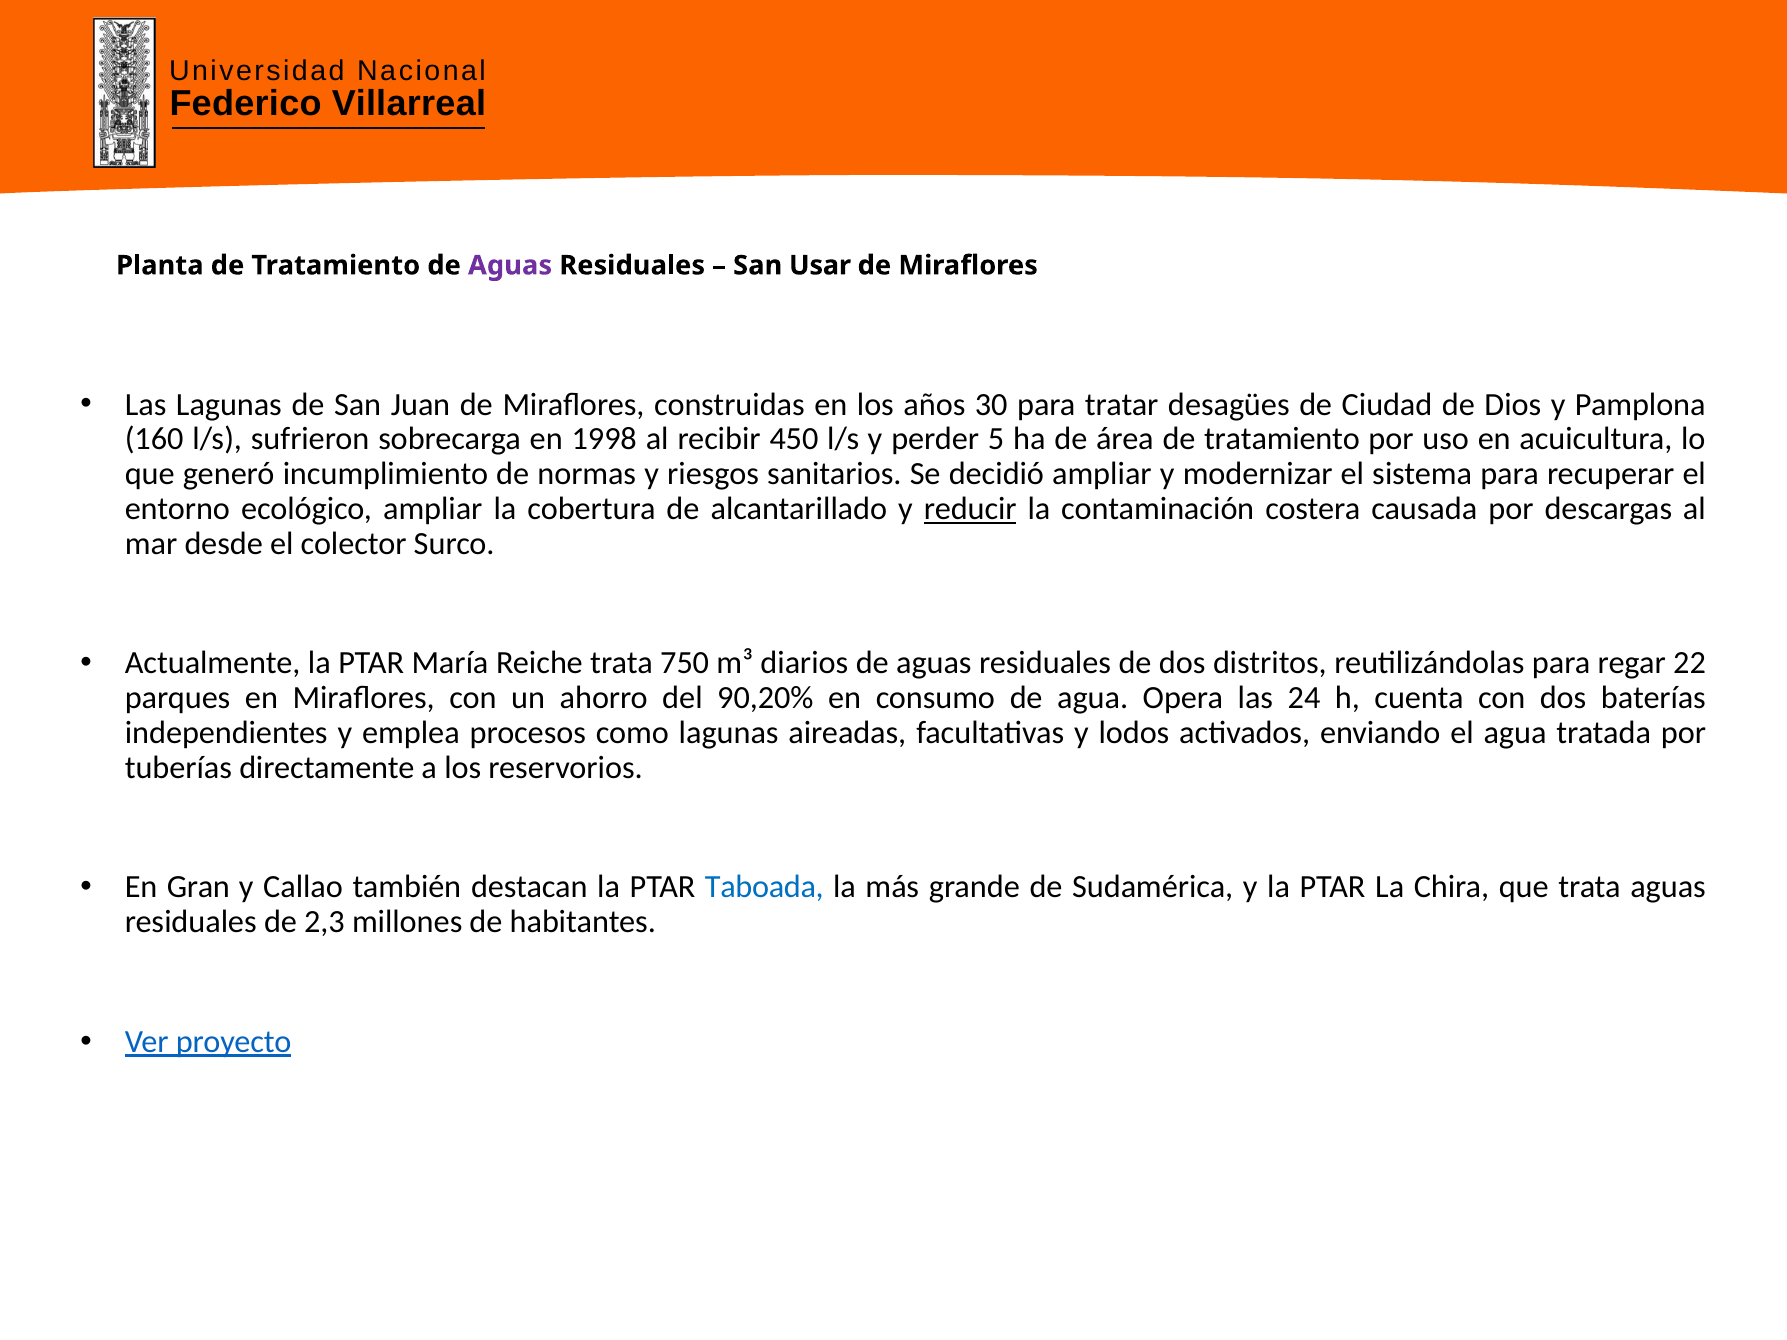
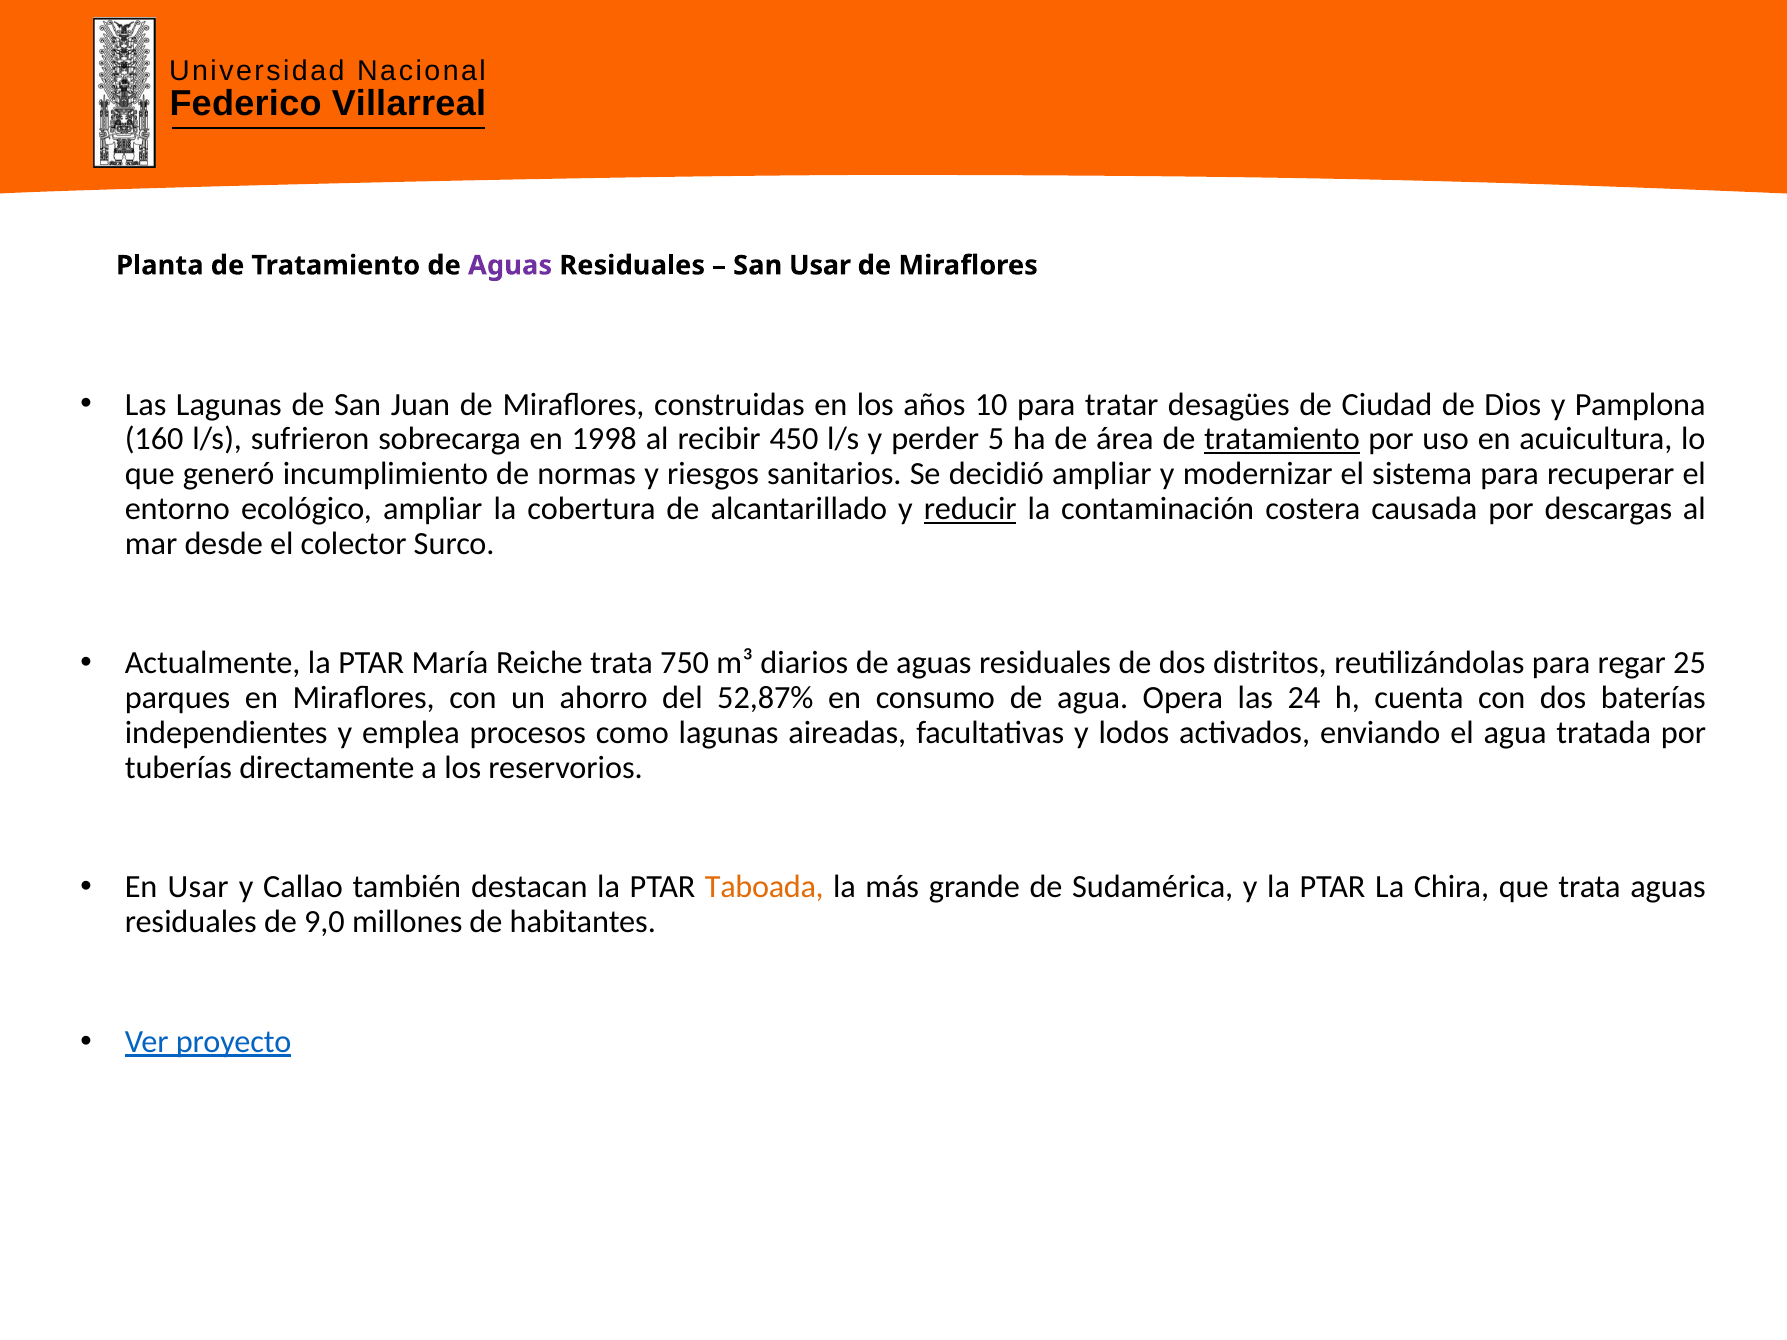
30: 30 -> 10
tratamiento at (1282, 439) underline: none -> present
22: 22 -> 25
90,20%: 90,20% -> 52,87%
En Gran: Gran -> Usar
Taboada colour: blue -> orange
2,3: 2,3 -> 9,0
